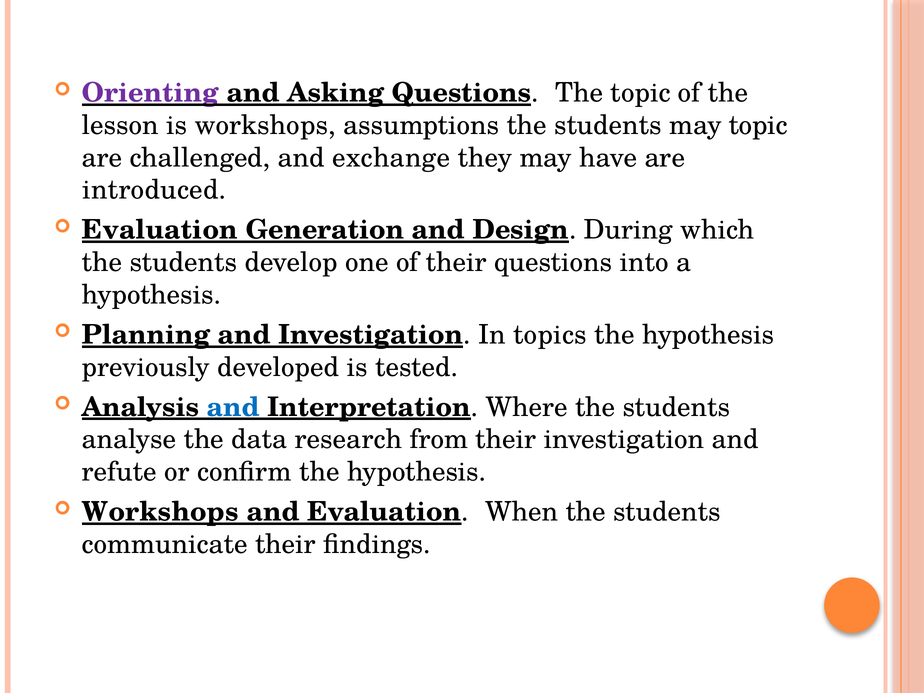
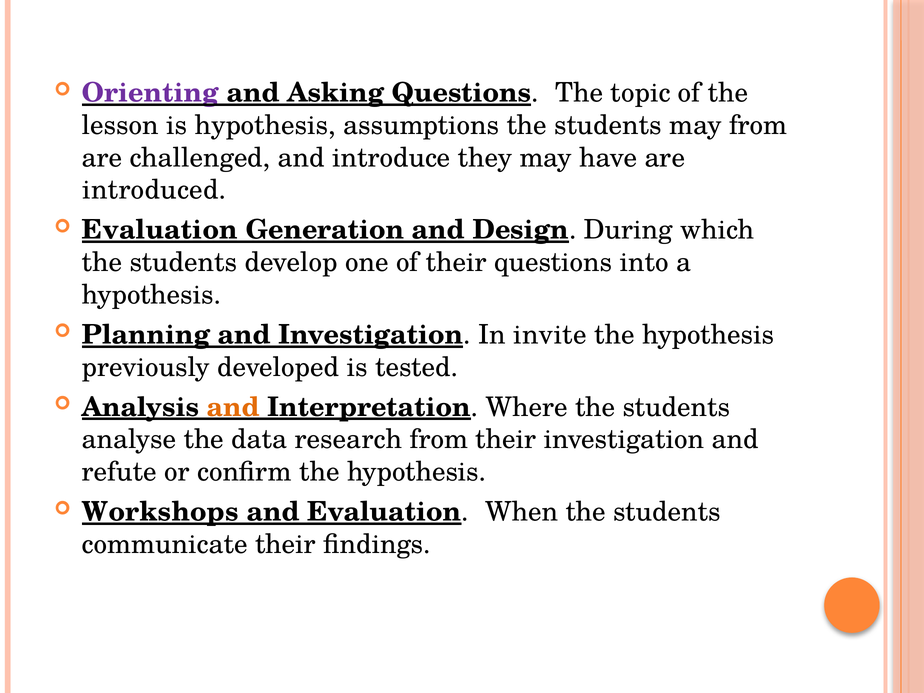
is workshops: workshops -> hypothesis
may topic: topic -> from
exchange: exchange -> introduce
topics: topics -> invite
and at (233, 407) colour: blue -> orange
